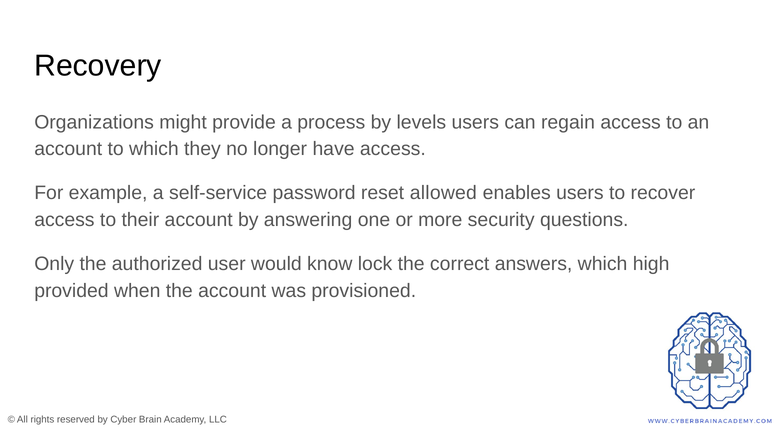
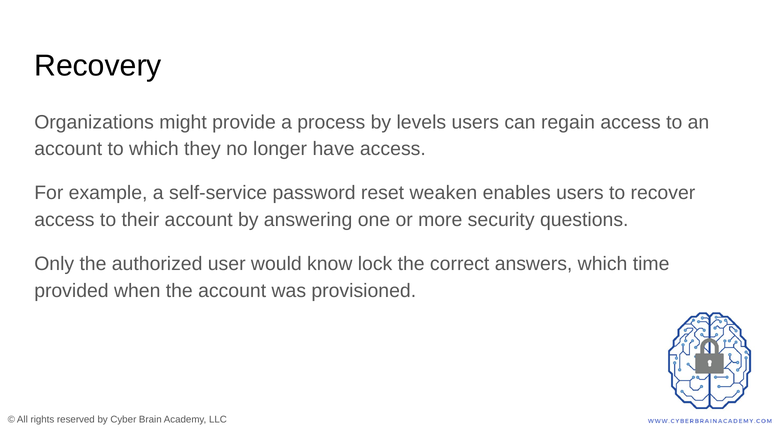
allowed: allowed -> weaken
high: high -> time
